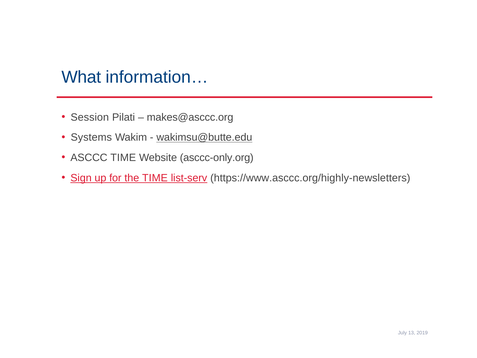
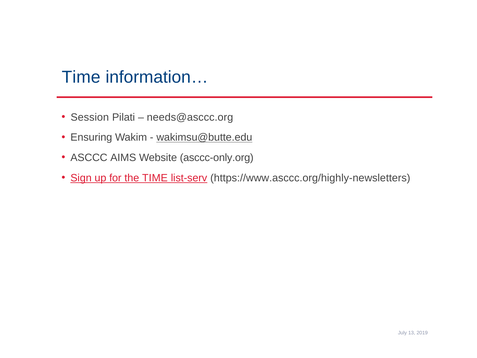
What at (81, 77): What -> Time
makes@asccc.org: makes@asccc.org -> needs@asccc.org
Systems: Systems -> Ensuring
ASCCC TIME: TIME -> AIMS
